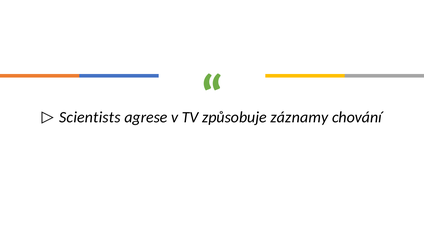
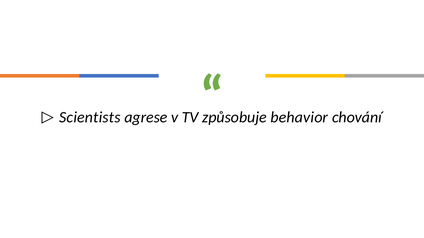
záznamy: záznamy -> behavior
